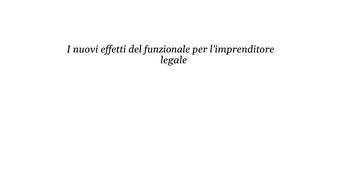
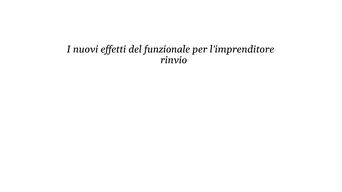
legale: legale -> rinvio
